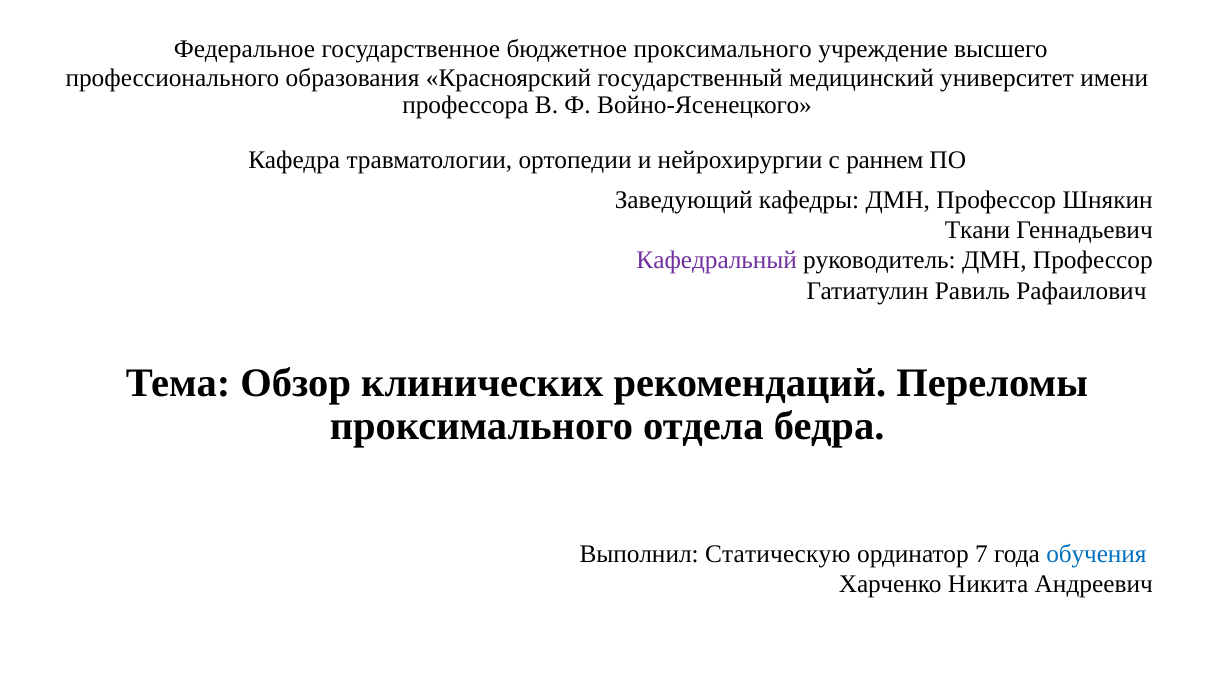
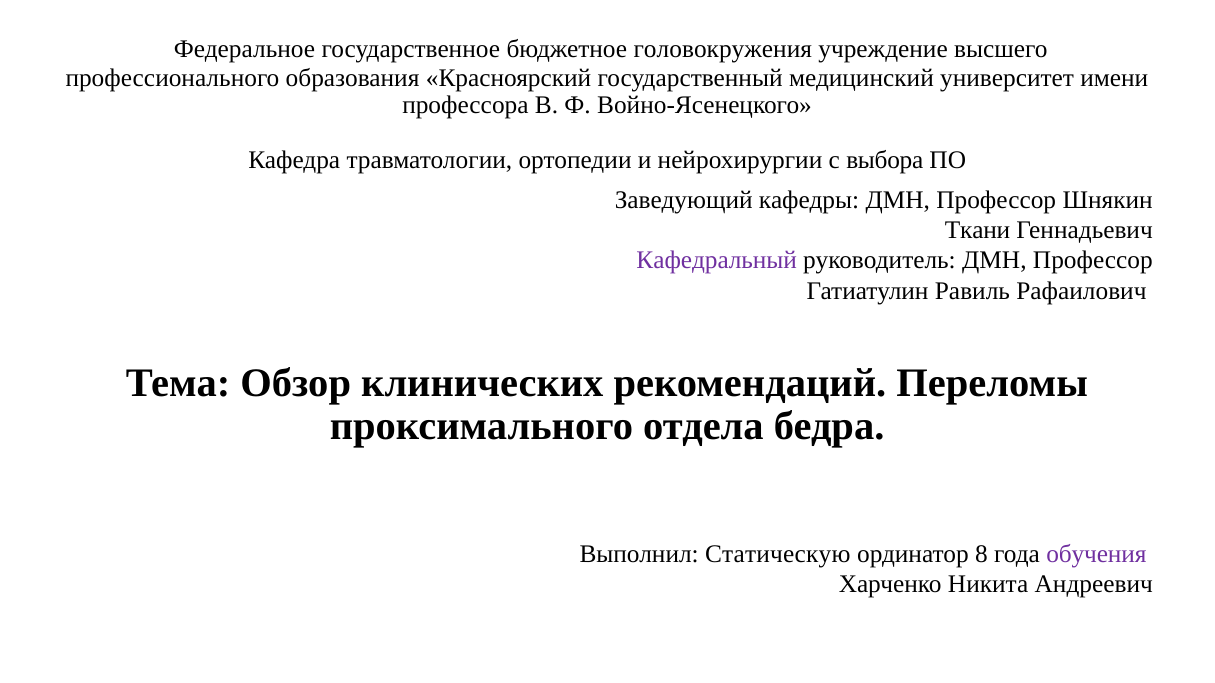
бюджетное проксимального: проксимального -> головокружения
раннем: раннем -> выбора
7: 7 -> 8
обучения colour: blue -> purple
